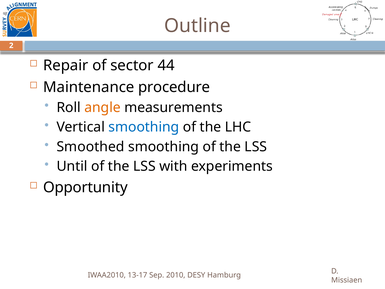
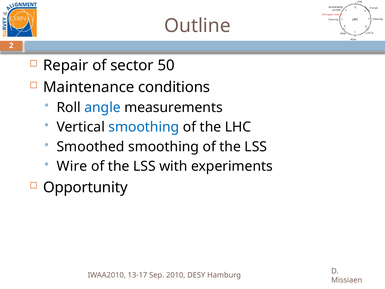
44: 44 -> 50
procedure: procedure -> conditions
angle colour: orange -> blue
Until: Until -> Wire
